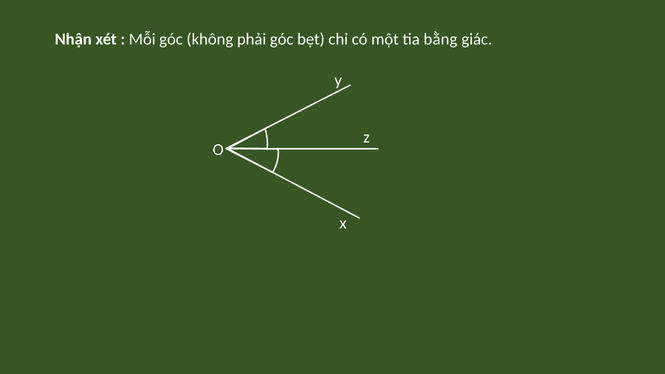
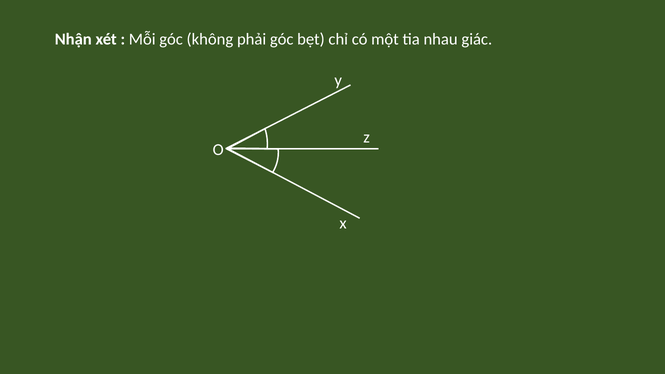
bằng: bằng -> nhau
